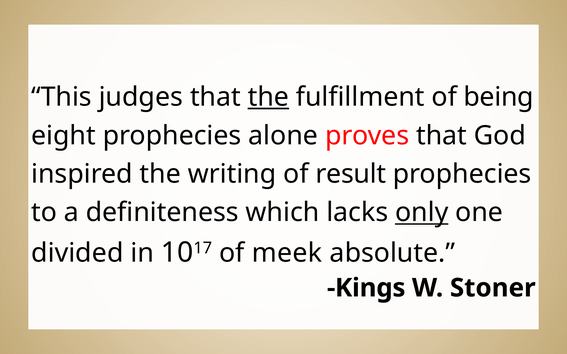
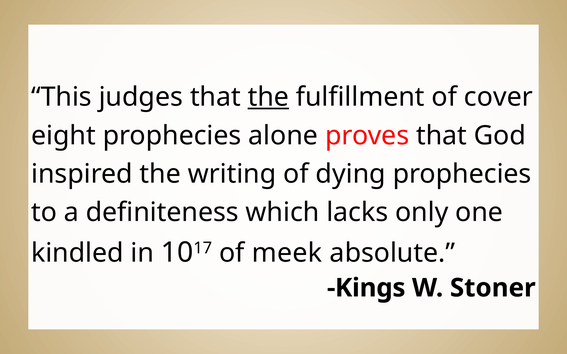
being: being -> cover
result: result -> dying
only underline: present -> none
divided: divided -> kindled
